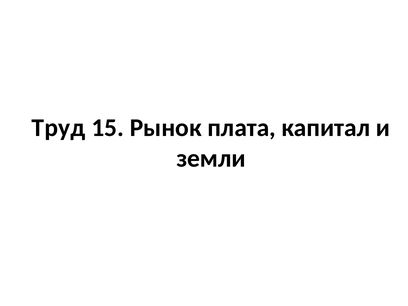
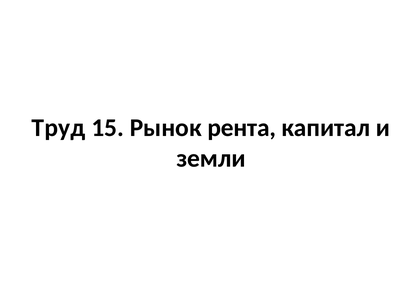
плата: плата -> рента
